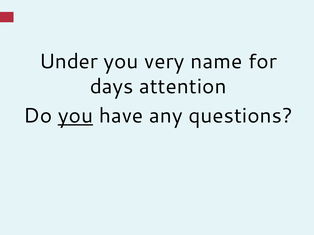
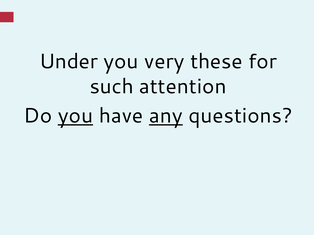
name: name -> these
days: days -> such
any underline: none -> present
